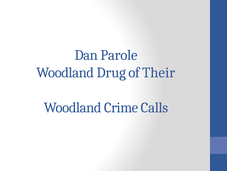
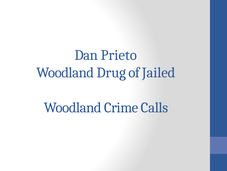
Parole: Parole -> Prieto
Their: Their -> Jailed
